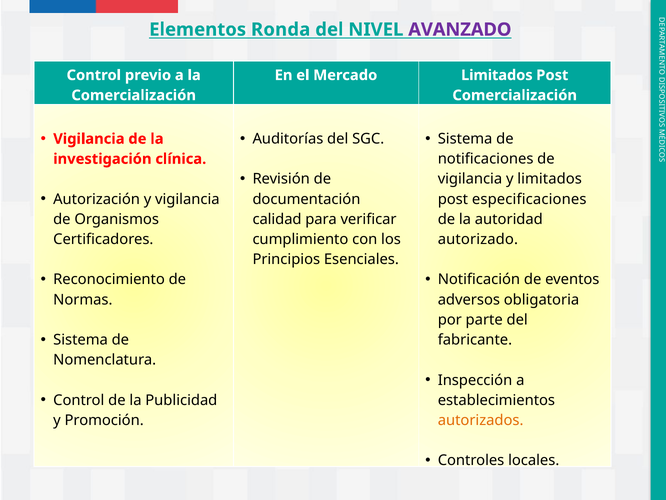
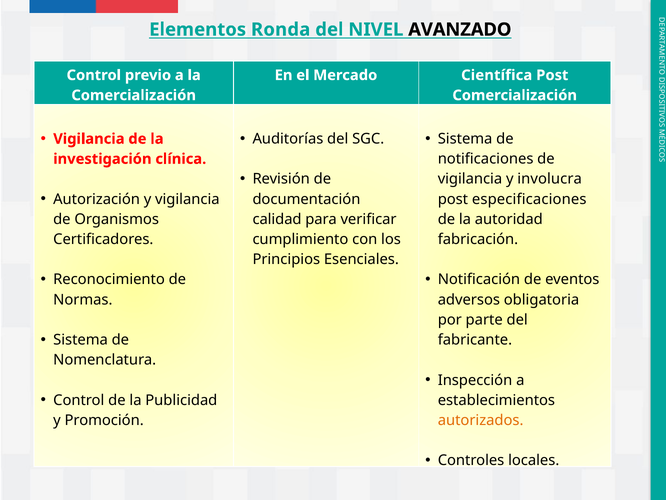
AVANZADO colour: purple -> black
Mercado Limitados: Limitados -> Científica
y limitados: limitados -> involucra
autorizado: autorizado -> fabricación
